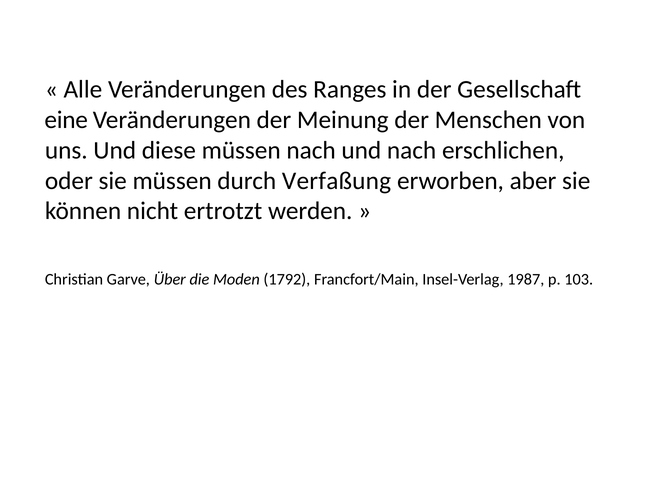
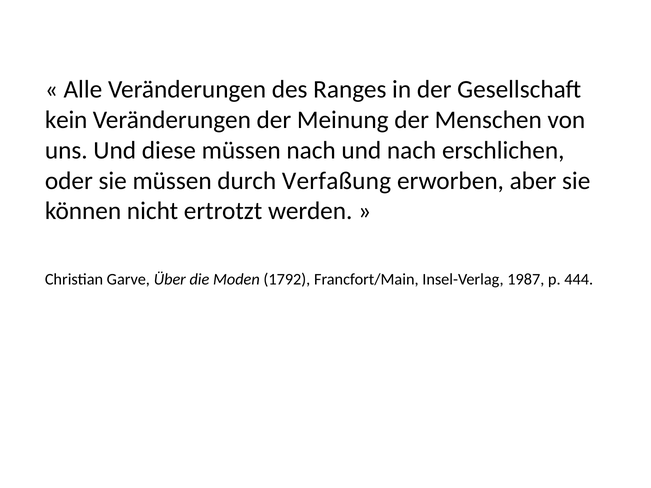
eine: eine -> kein
103: 103 -> 444
